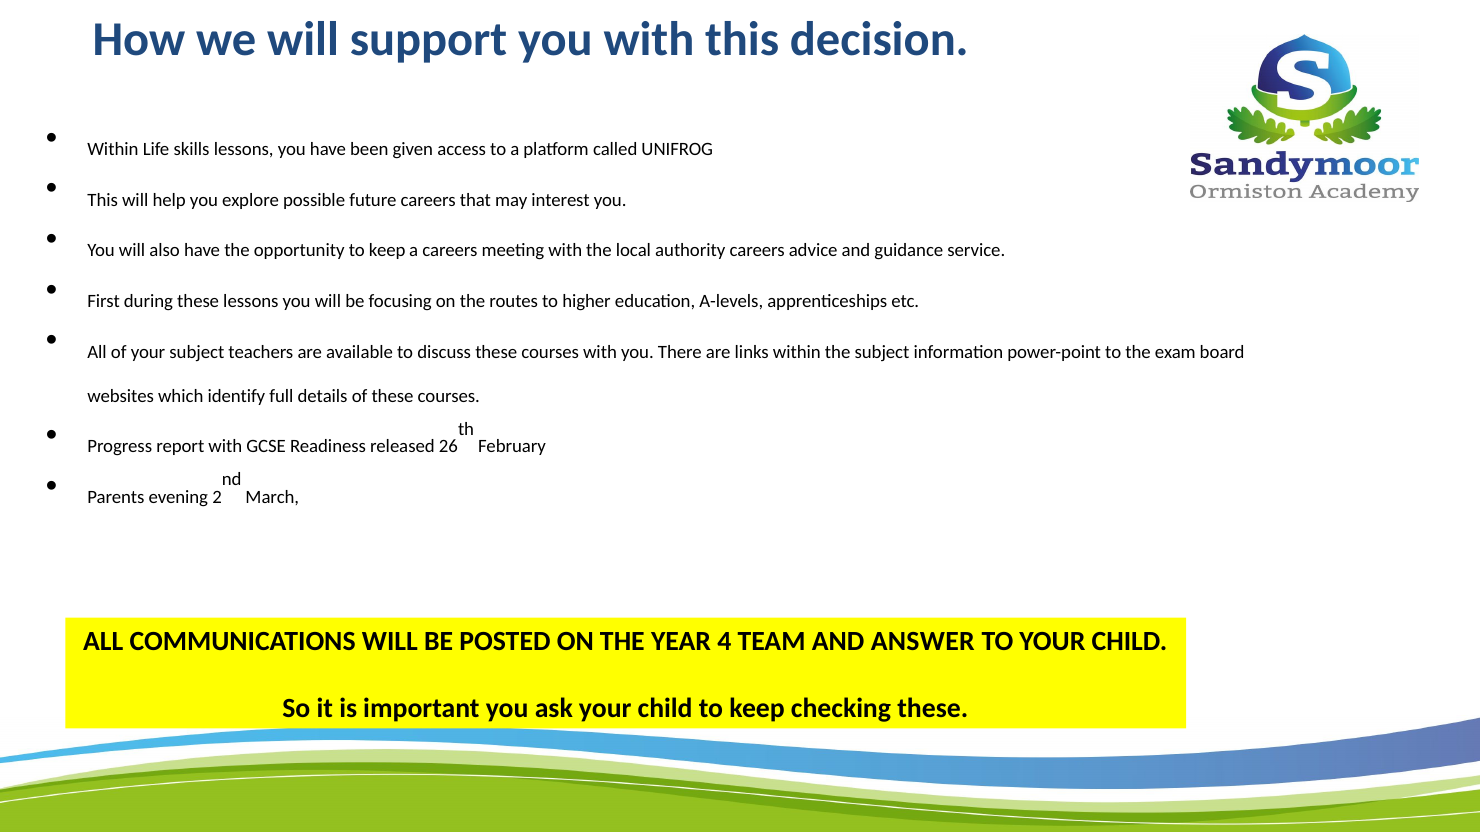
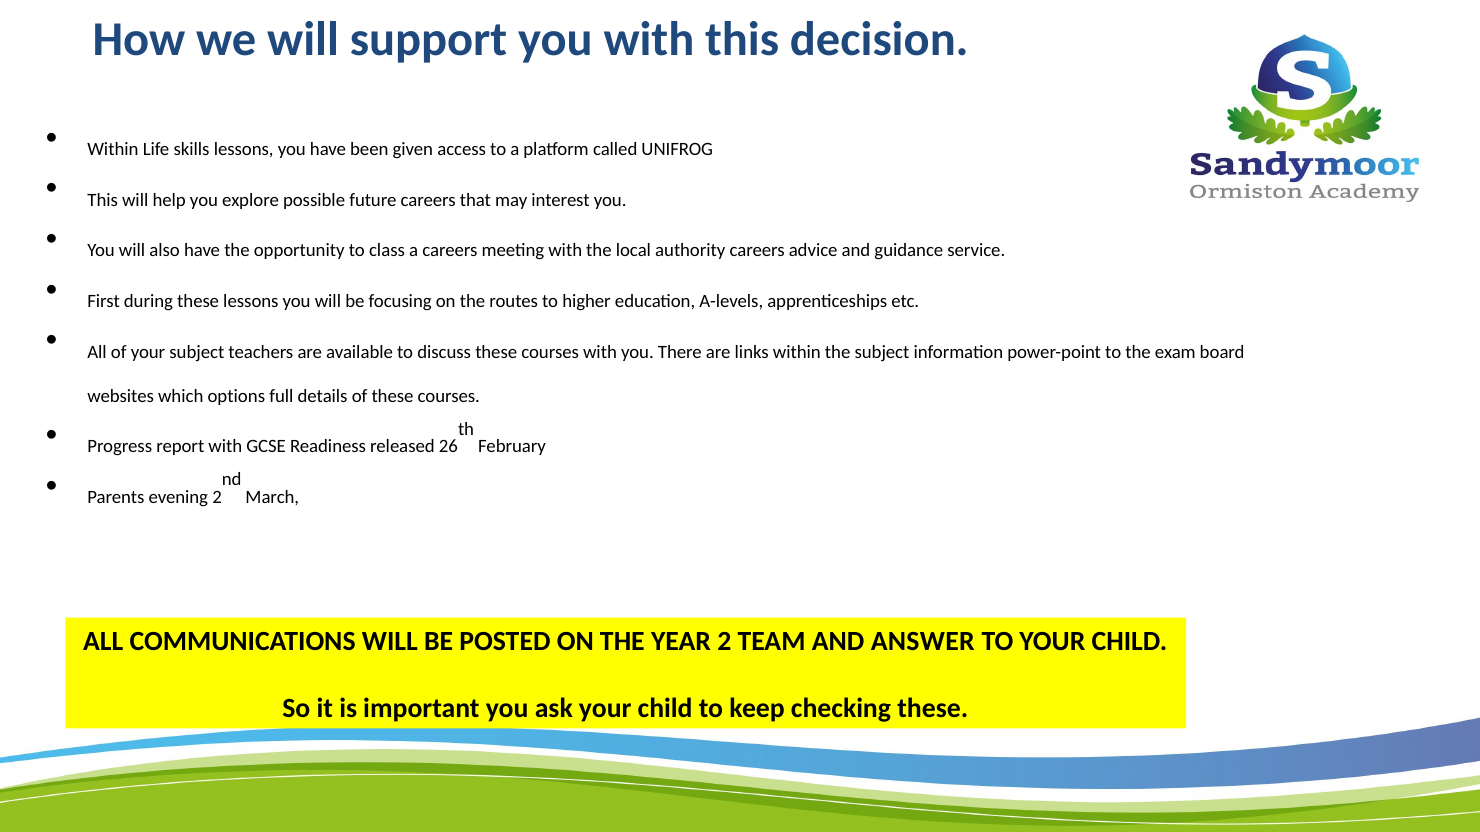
opportunity to keep: keep -> class
identify: identify -> options
YEAR 4: 4 -> 2
